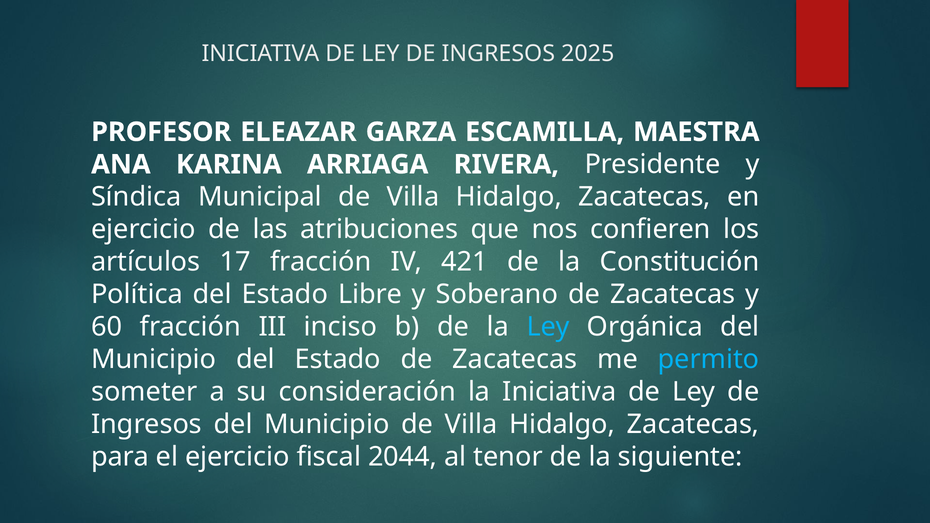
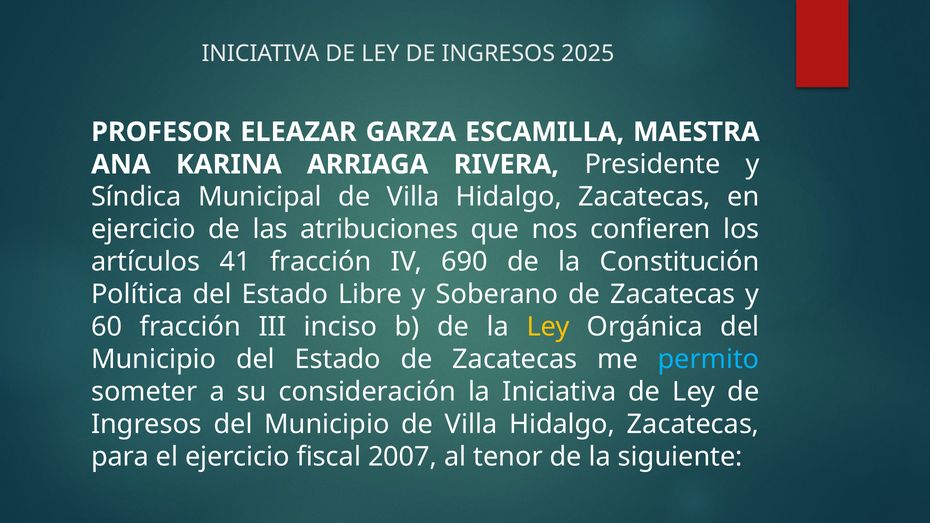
17: 17 -> 41
421: 421 -> 690
Ley at (548, 327) colour: light blue -> yellow
2044: 2044 -> 2007
